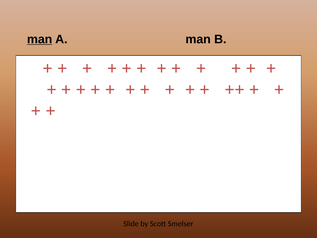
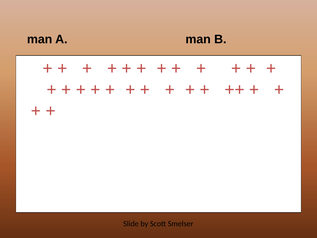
man at (40, 39) underline: present -> none
